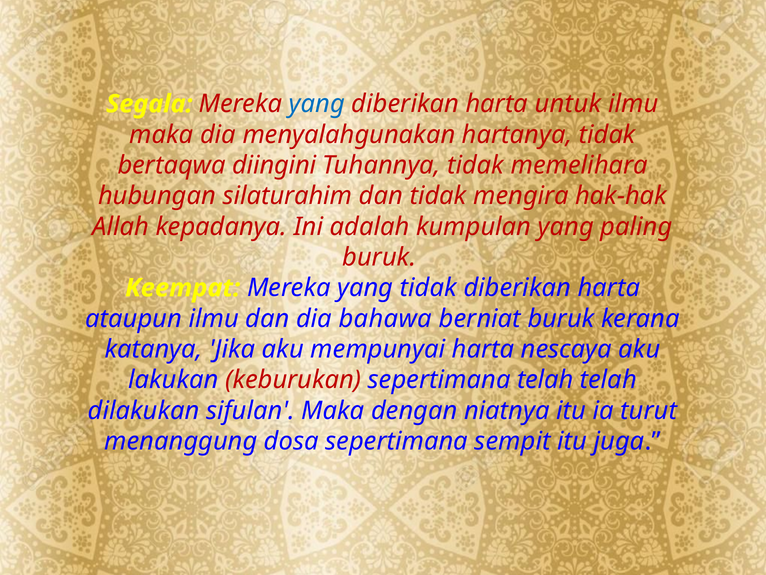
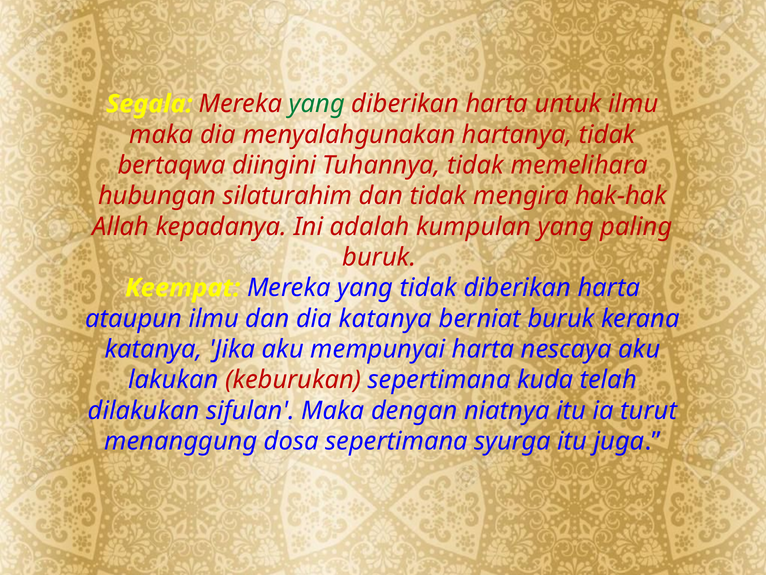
yang at (317, 104) colour: blue -> green
dia bahawa: bahawa -> katanya
sepertimana telah: telah -> kuda
sempit: sempit -> syurga
